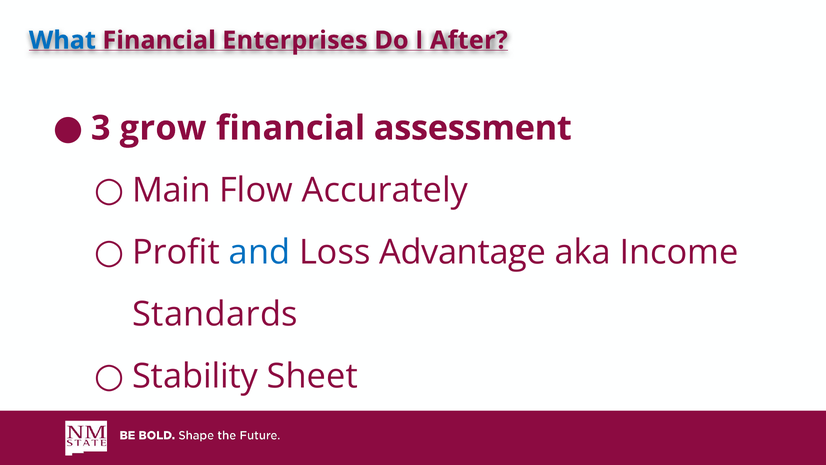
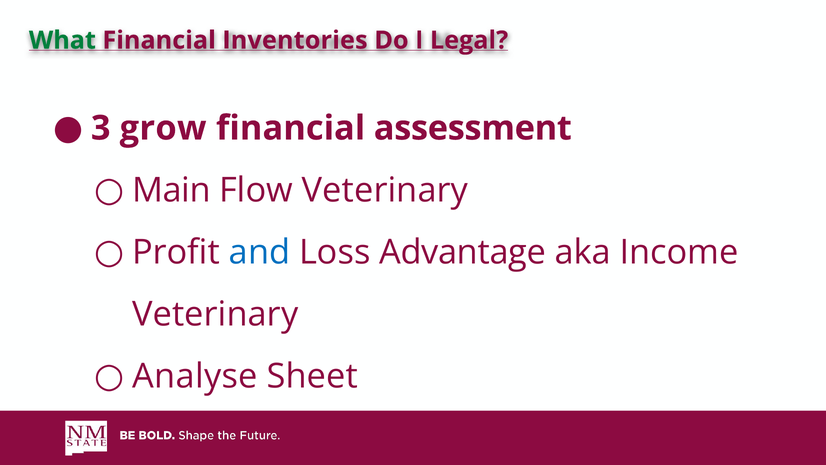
What colour: blue -> green
Enterprises: Enterprises -> Inventories
After: After -> Legal
Flow Accurately: Accurately -> Veterinary
Standards at (215, 314): Standards -> Veterinary
Stability: Stability -> Analyse
